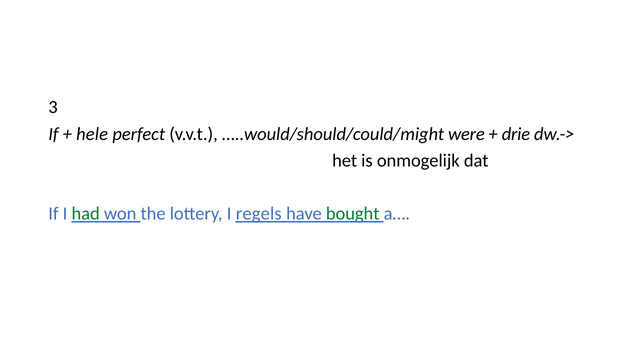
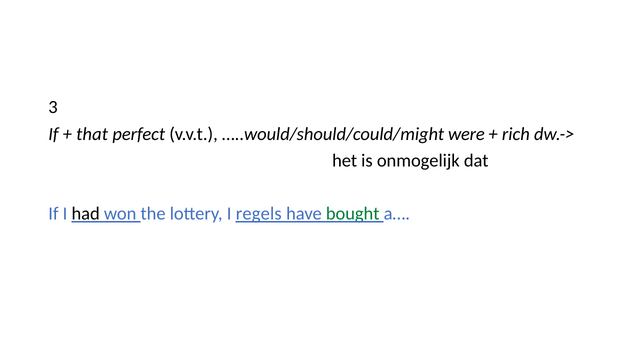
hele: hele -> that
drie: drie -> rich
had colour: green -> black
